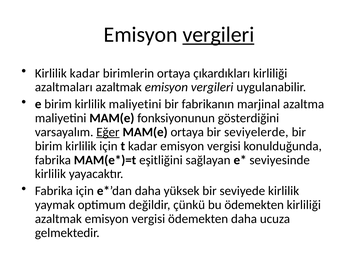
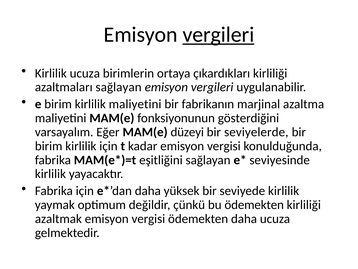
Kirlilik kadar: kadar -> ucuza
azaltmaları azaltmak: azaltmak -> sağlayan
Eğer underline: present -> none
MAM(e ortaya: ortaya -> düzeyi
